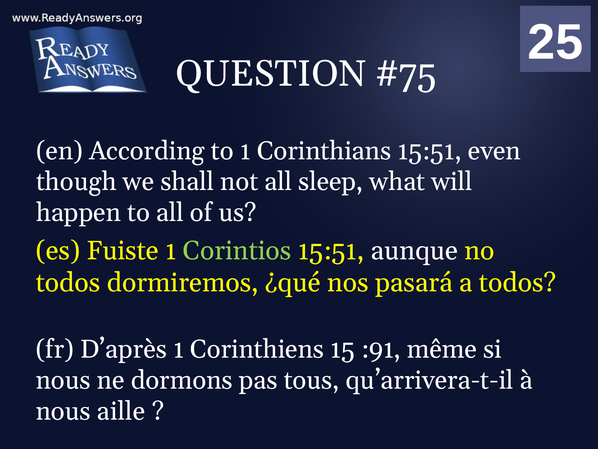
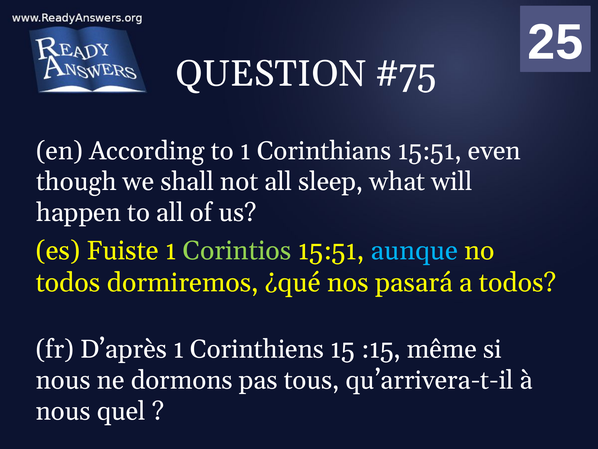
aunque colour: white -> light blue
:91: :91 -> :15
aille: aille -> quel
